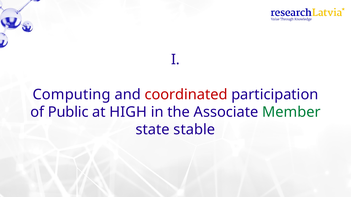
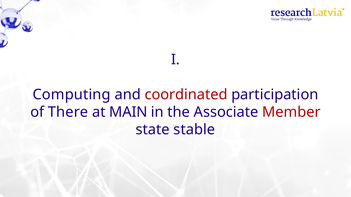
Public: Public -> There
HIGH: HIGH -> MAIN
Member colour: green -> red
